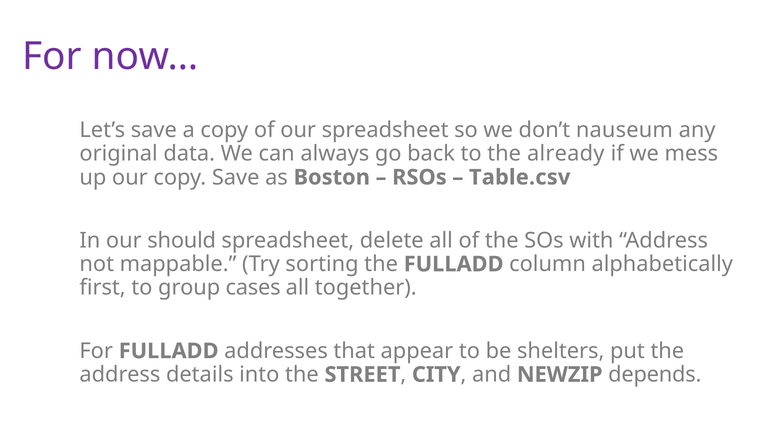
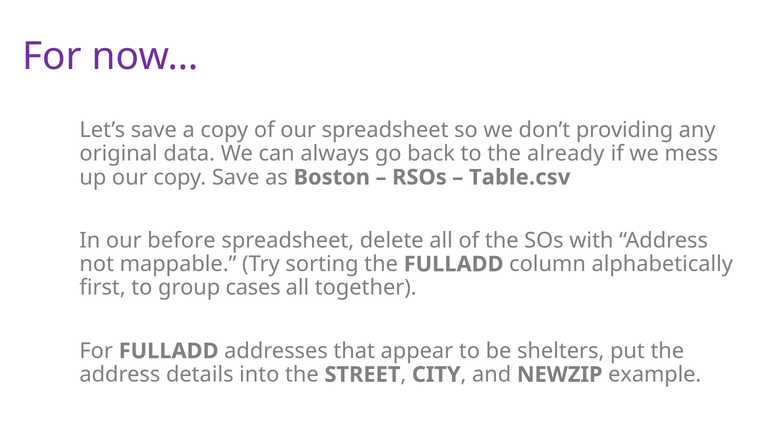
nauseum: nauseum -> providing
should: should -> before
depends: depends -> example
